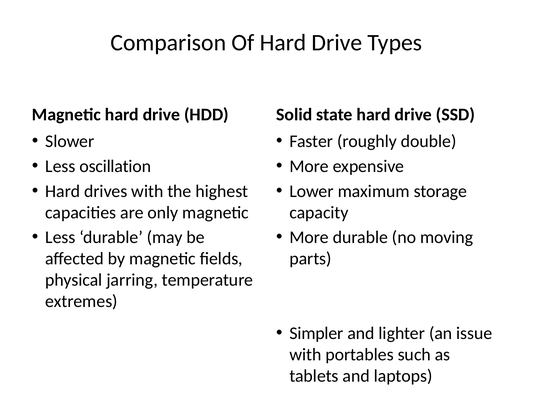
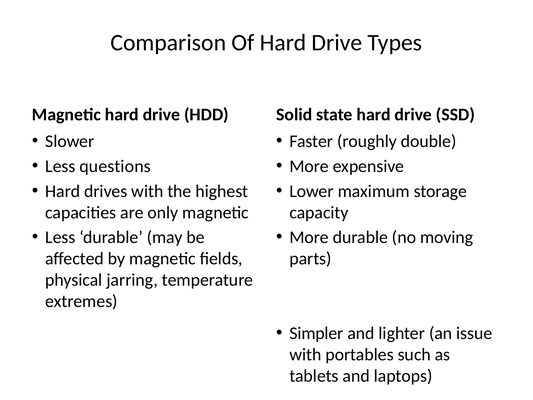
oscillation: oscillation -> questions
